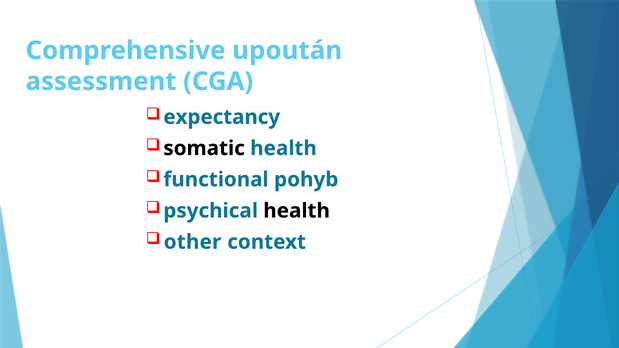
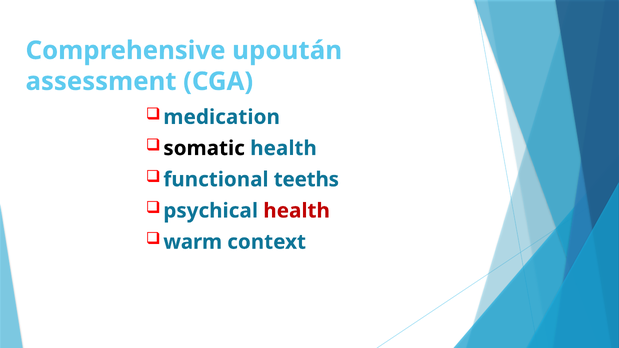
expectancy: expectancy -> medication
pohyb: pohyb -> teeths
health at (297, 211) colour: black -> red
other: other -> warm
